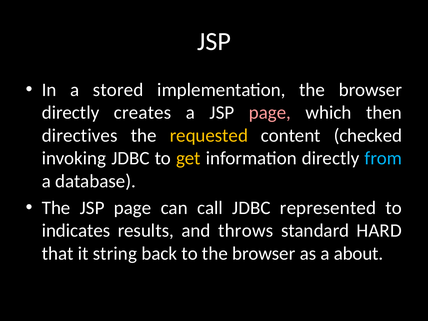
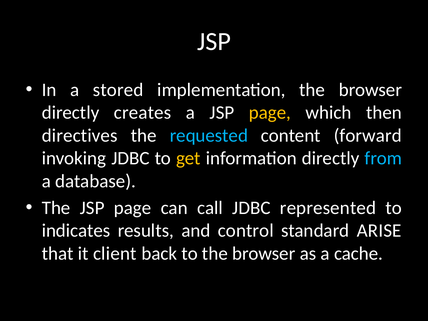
page at (270, 113) colour: pink -> yellow
requested colour: yellow -> light blue
checked: checked -> forward
throws: throws -> control
HARD: HARD -> ARISE
string: string -> client
about: about -> cache
